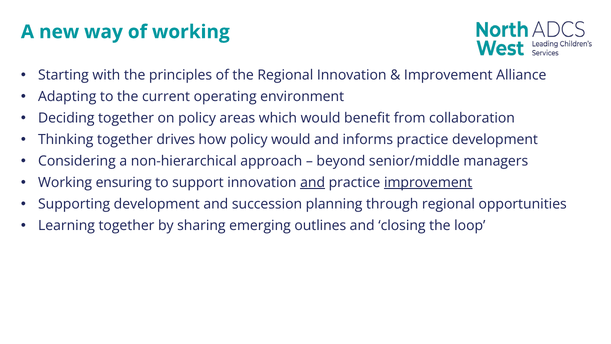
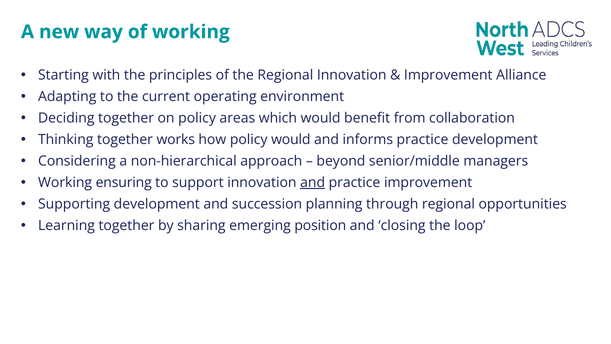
drives: drives -> works
improvement at (428, 182) underline: present -> none
outlines: outlines -> position
